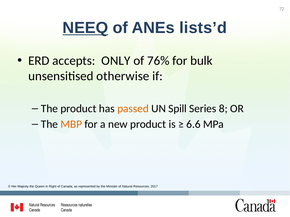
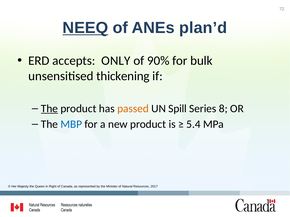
lists’d: lists’d -> plan’d
76%: 76% -> 90%
otherwise: otherwise -> thickening
The at (49, 109) underline: none -> present
MBP colour: orange -> blue
6.6: 6.6 -> 5.4
